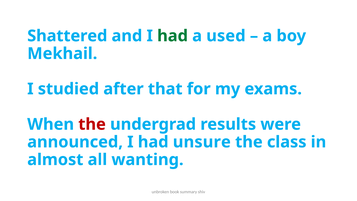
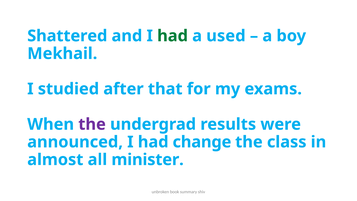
the at (92, 124) colour: red -> purple
unsure: unsure -> change
wanting: wanting -> minister
